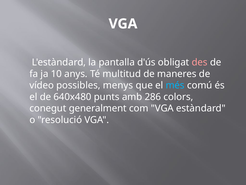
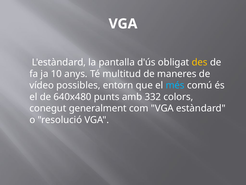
des colour: pink -> yellow
menys: menys -> entorn
286: 286 -> 332
